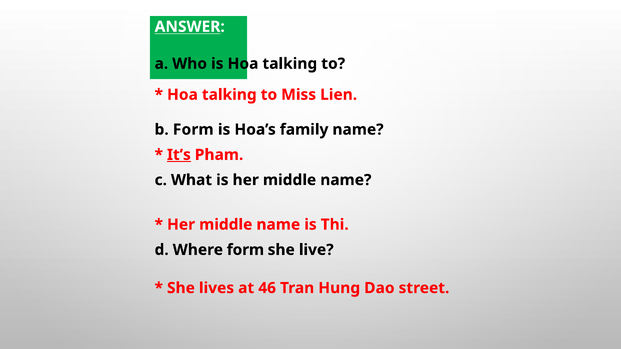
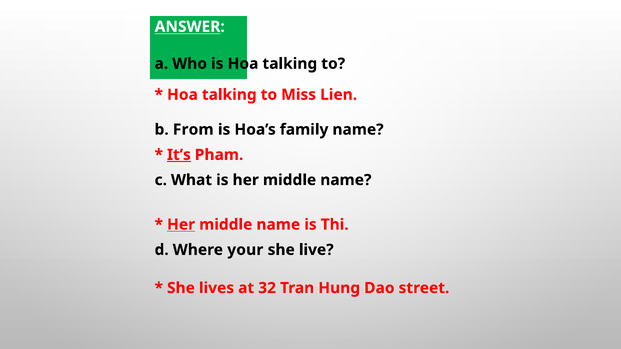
b Form: Form -> From
Her at (181, 225) underline: none -> present
Where form: form -> your
46: 46 -> 32
